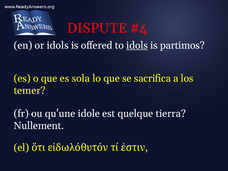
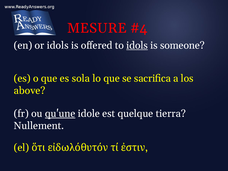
DISPUTE: DISPUTE -> MESURE
partimos: partimos -> someone
temer: temer -> above
qu'une underline: none -> present
